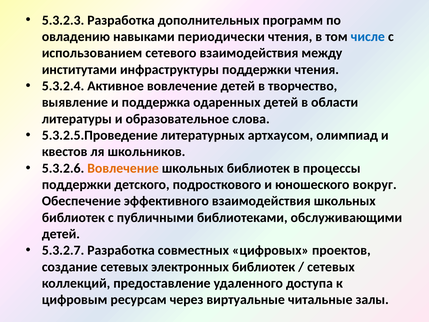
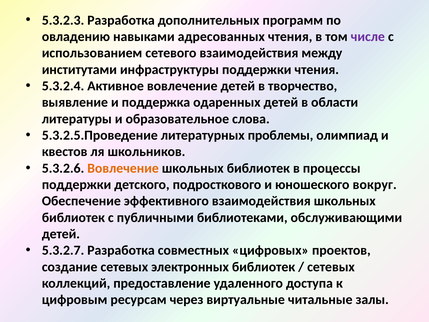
периодически: периодически -> адресованных
числе colour: blue -> purple
артхаусом: артхаусом -> проблемы
